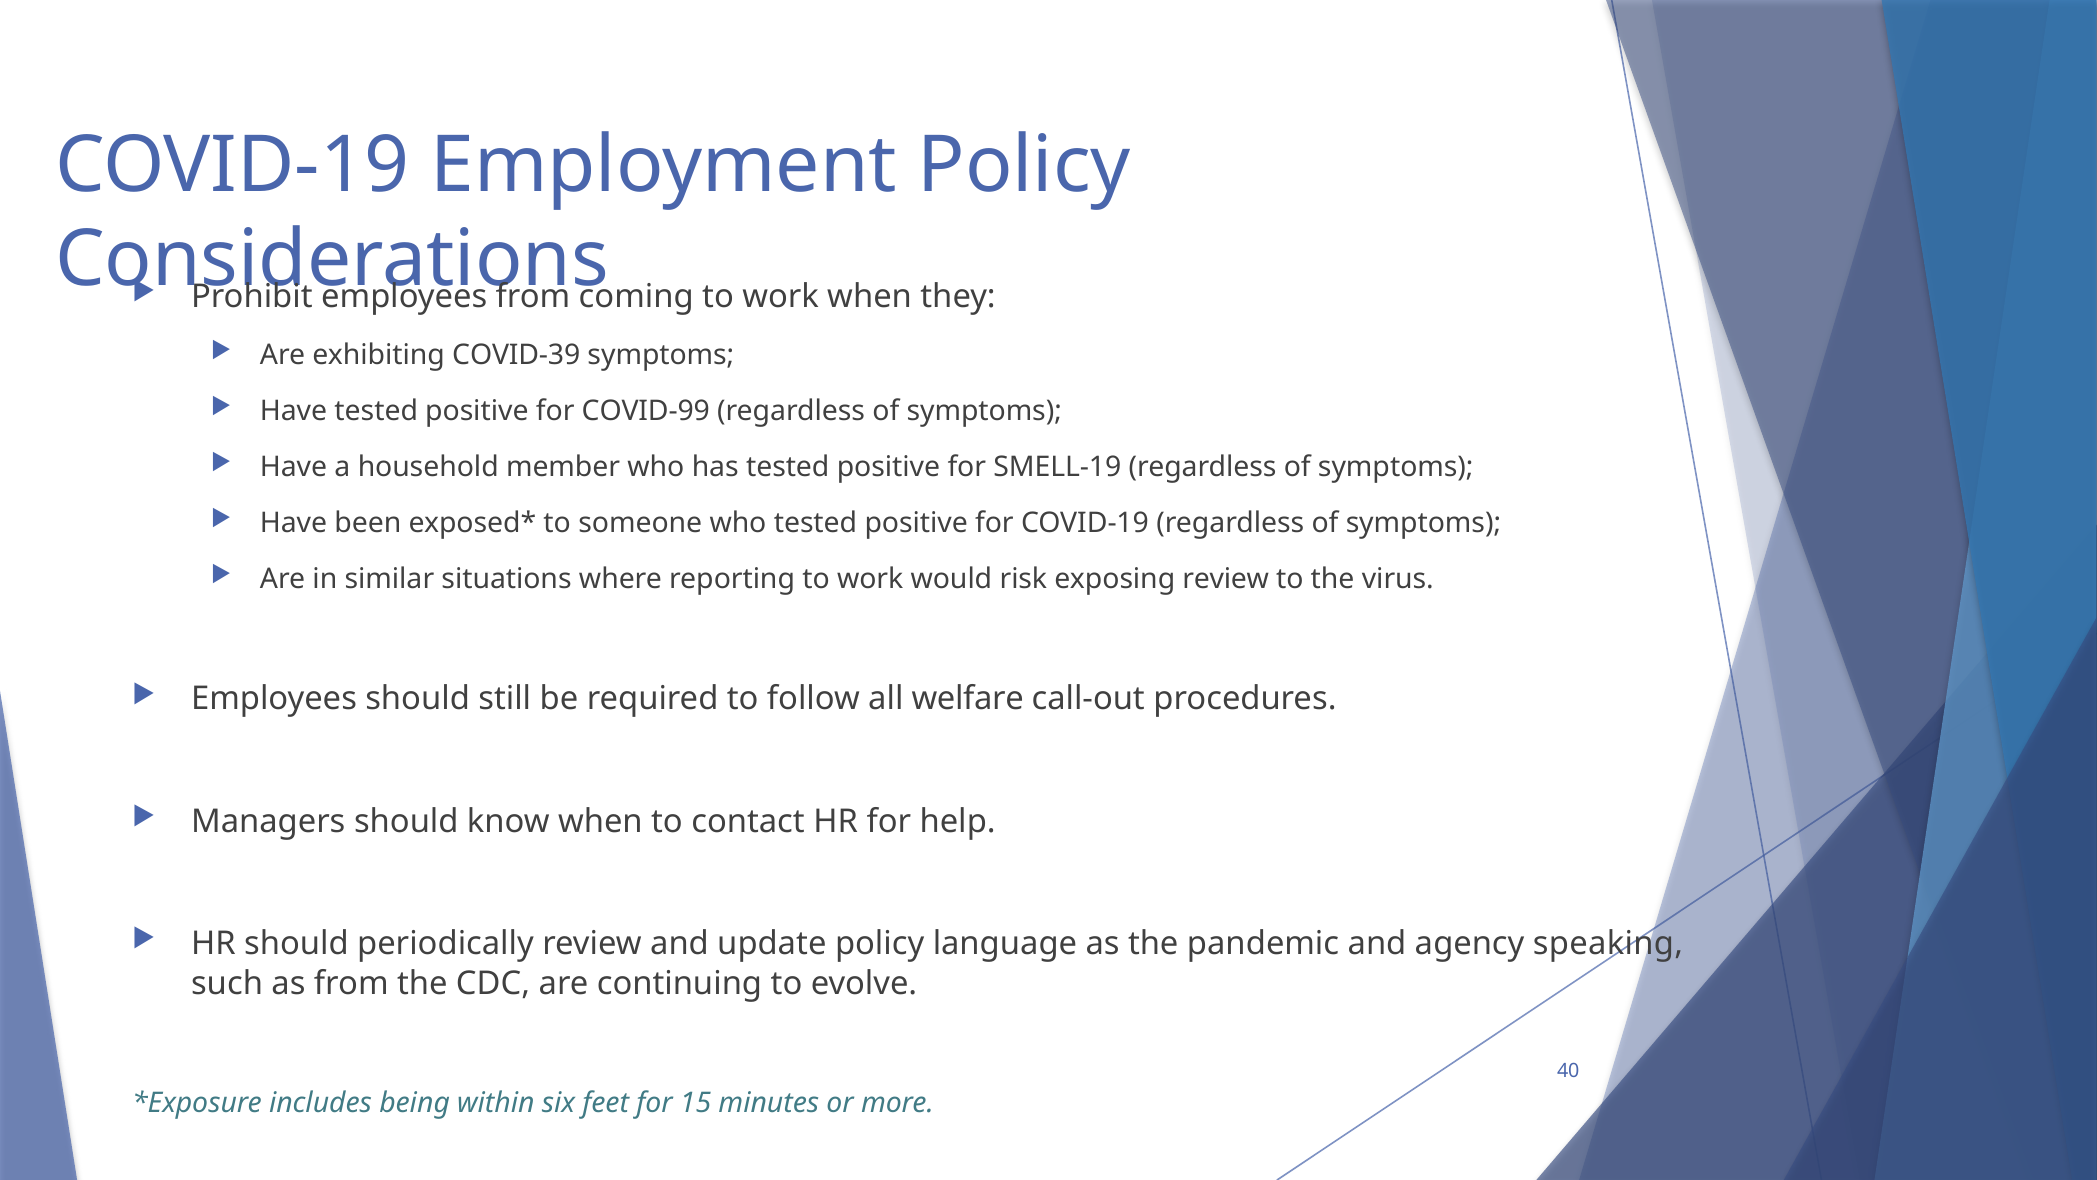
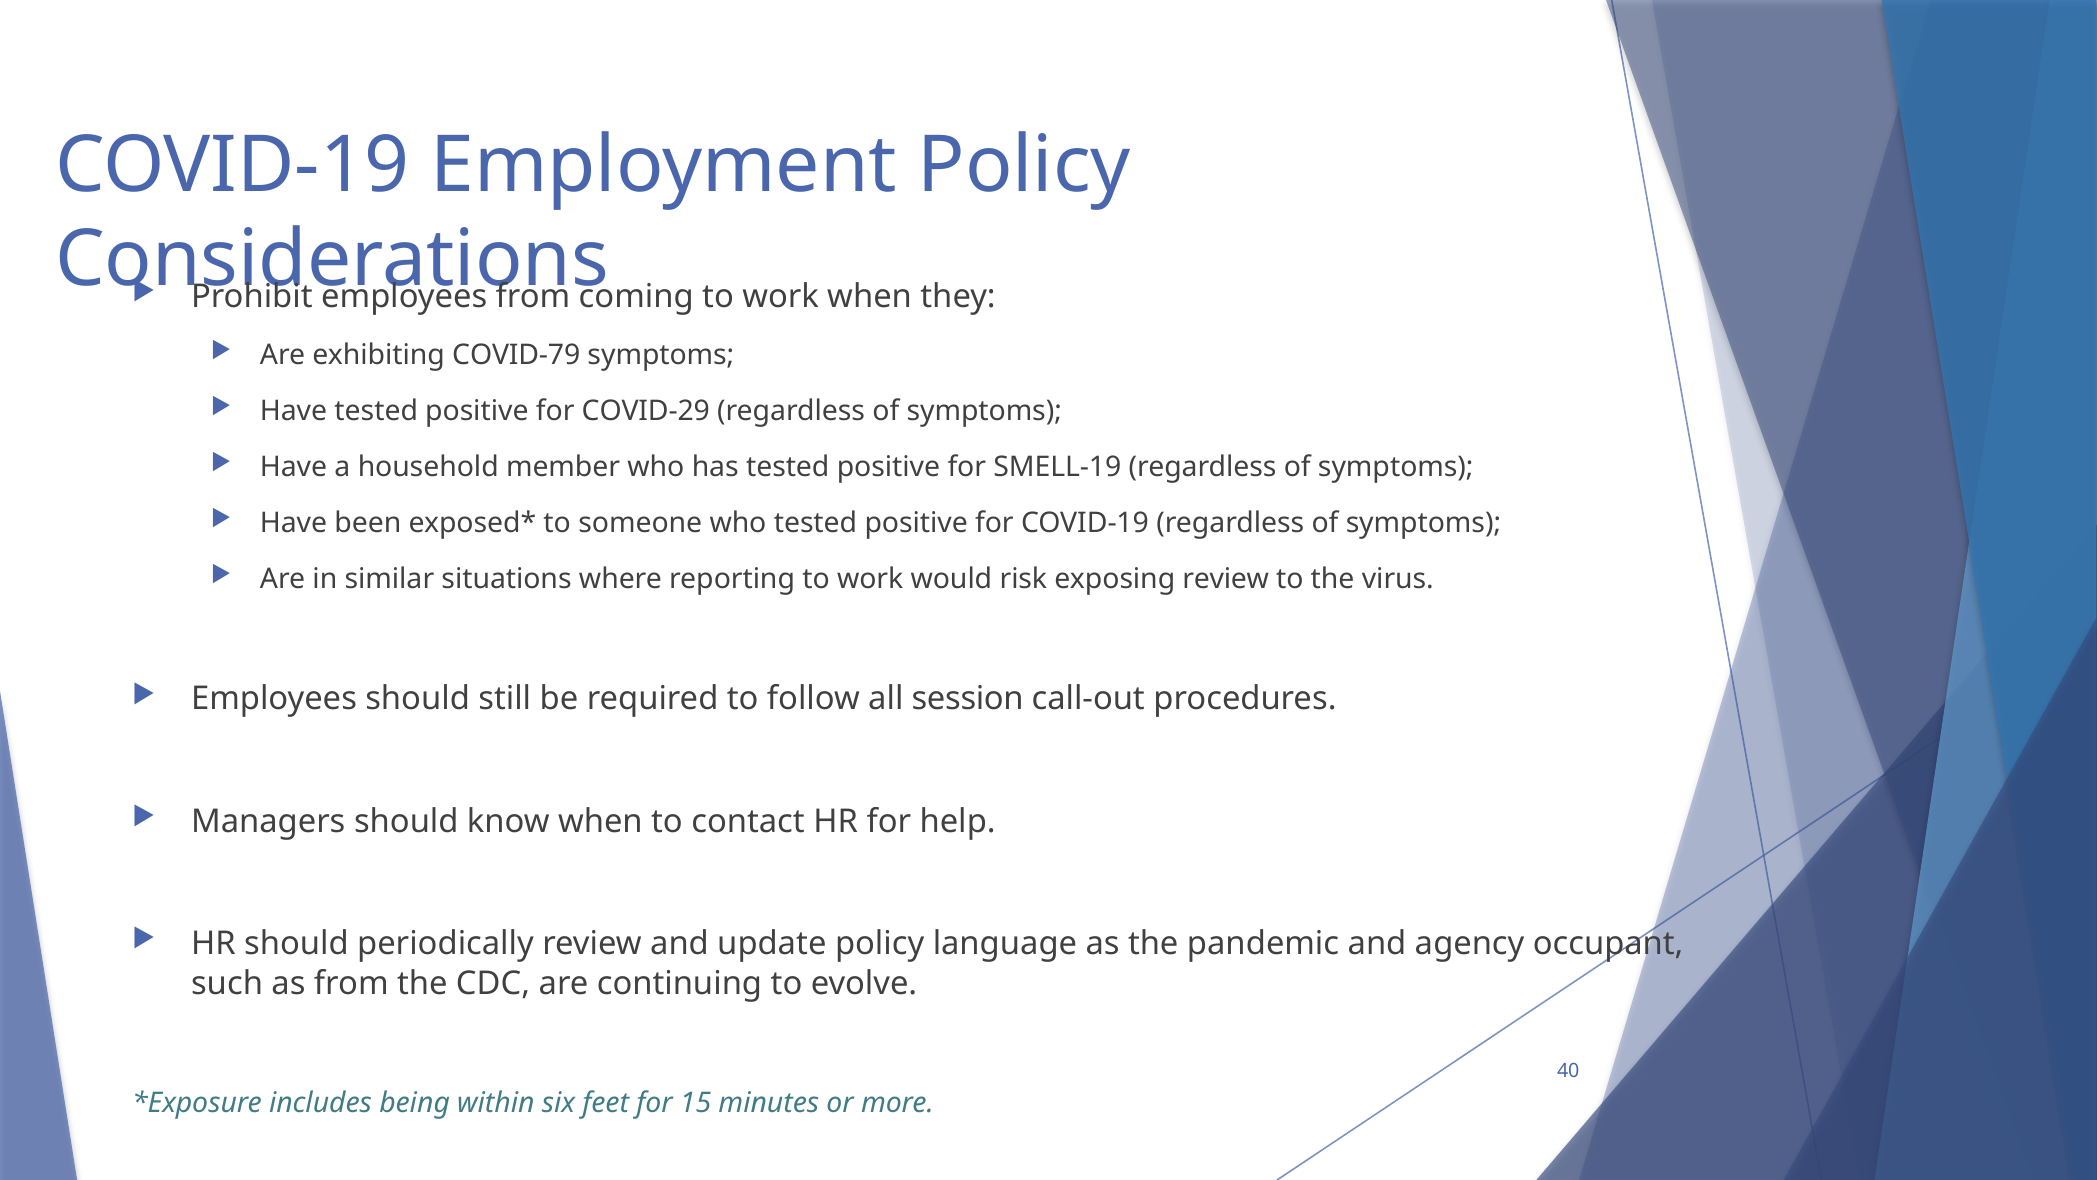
COVID-39: COVID-39 -> COVID-79
COVID-99: COVID-99 -> COVID-29
welfare: welfare -> session
speaking: speaking -> occupant
